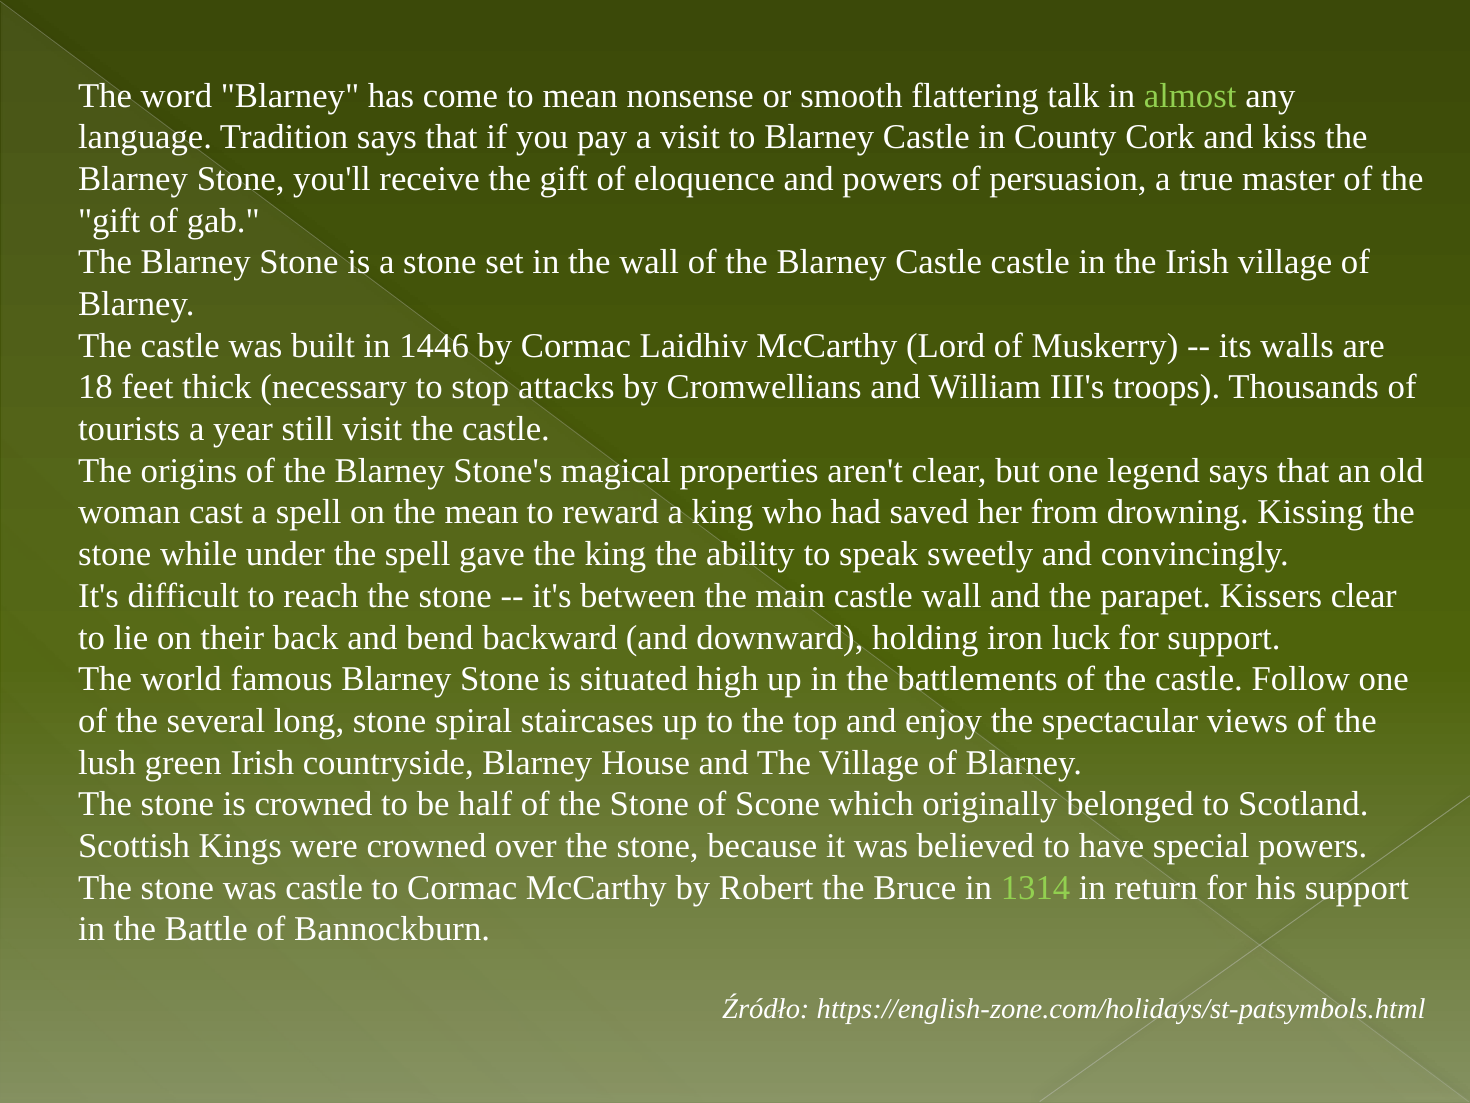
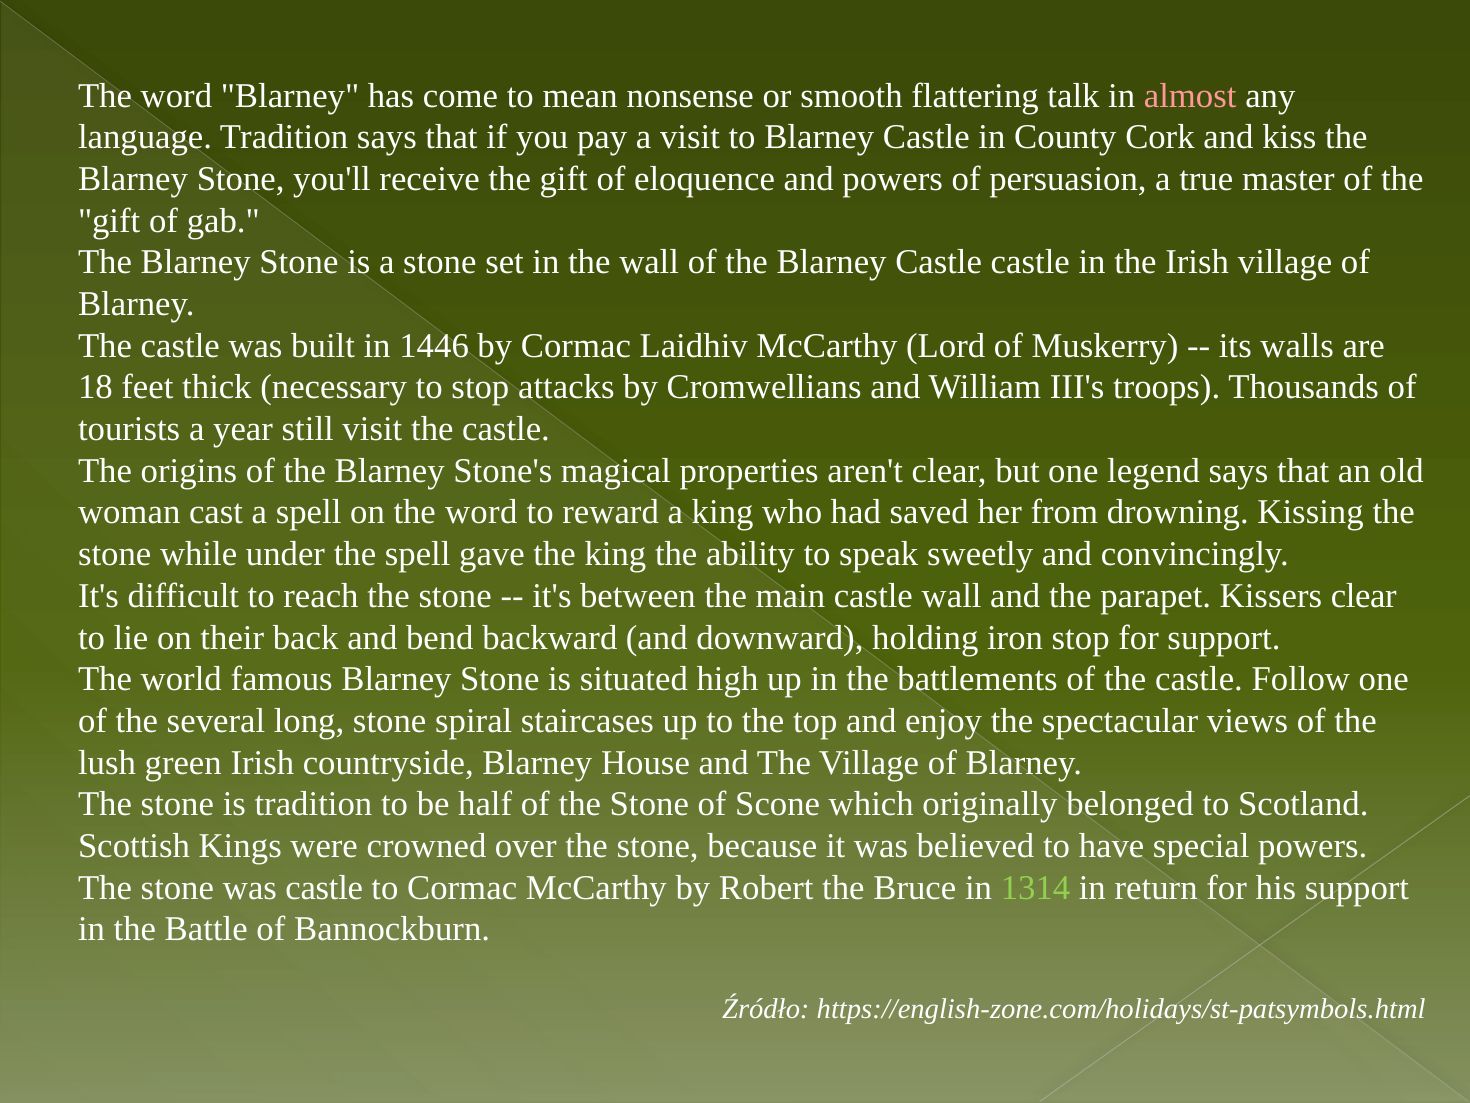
almost colour: light green -> pink
on the mean: mean -> word
iron luck: luck -> stop
is crowned: crowned -> tradition
